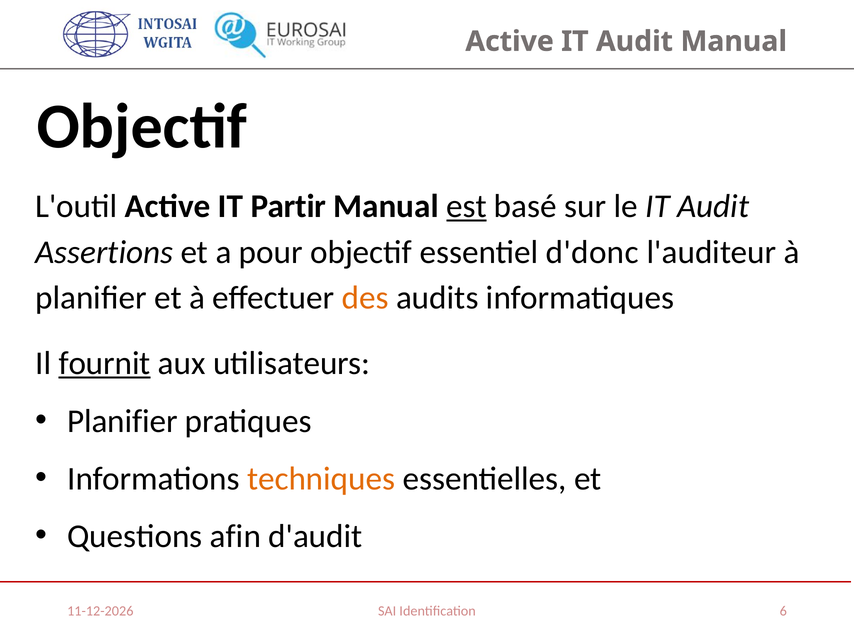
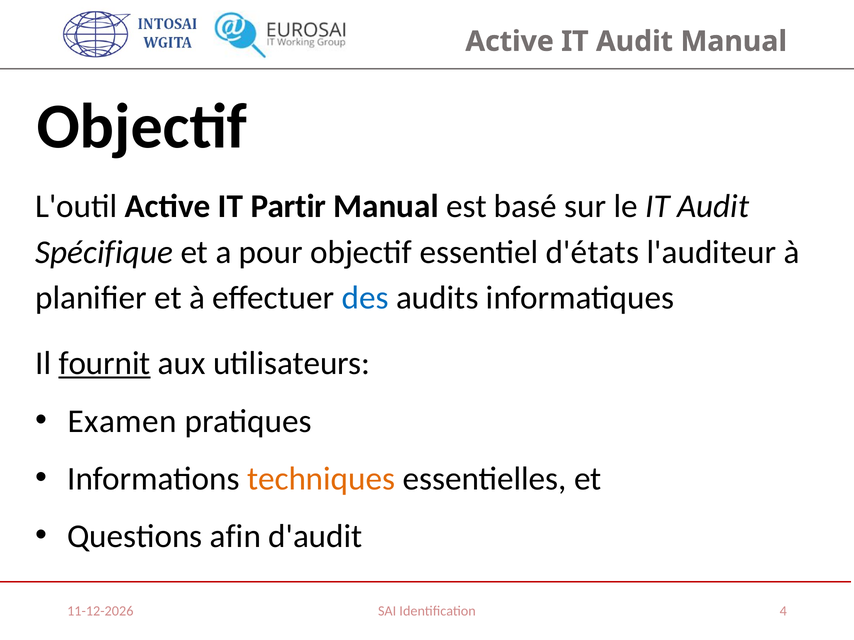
est underline: present -> none
Assertions: Assertions -> Spécifique
d'donc: d'donc -> d'états
des colour: orange -> blue
Planifier at (122, 421): Planifier -> Examen
6: 6 -> 4
